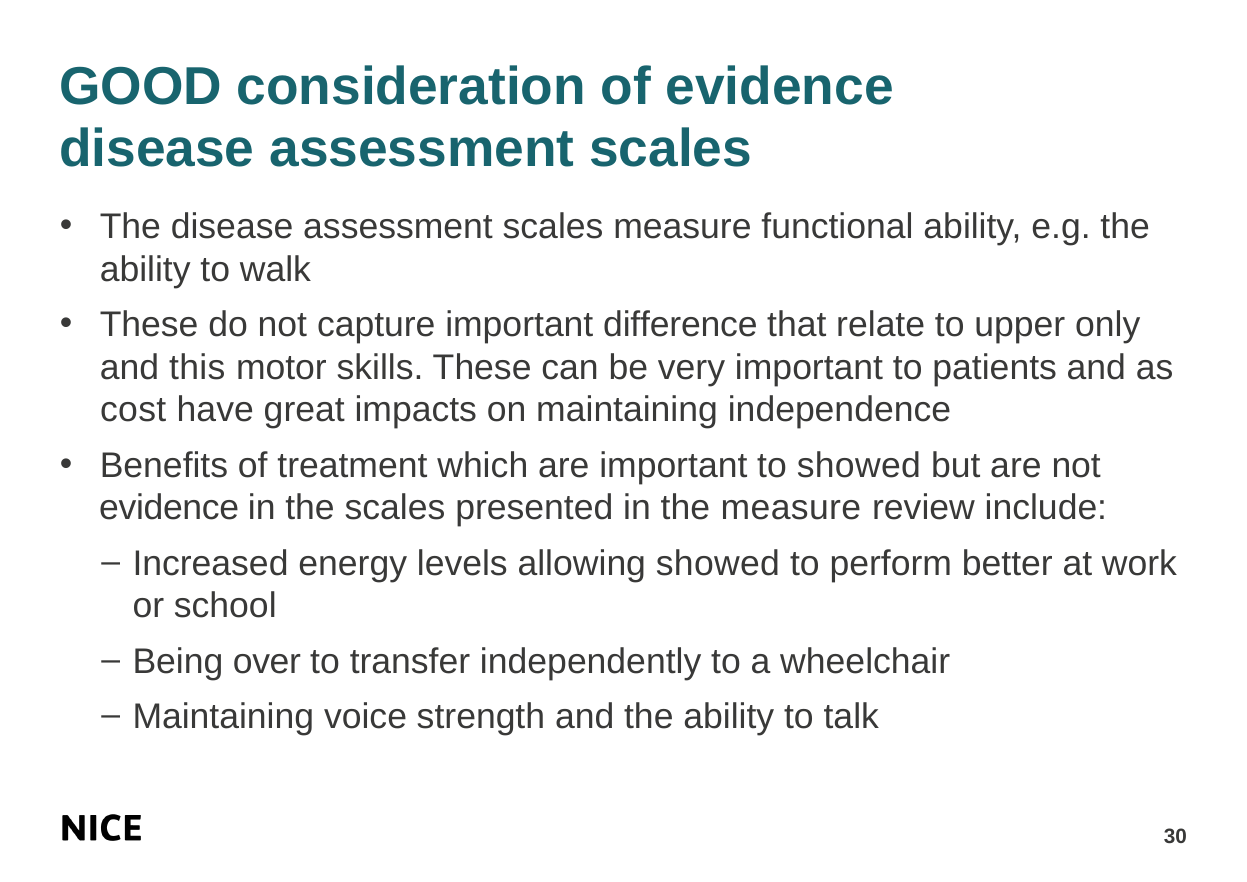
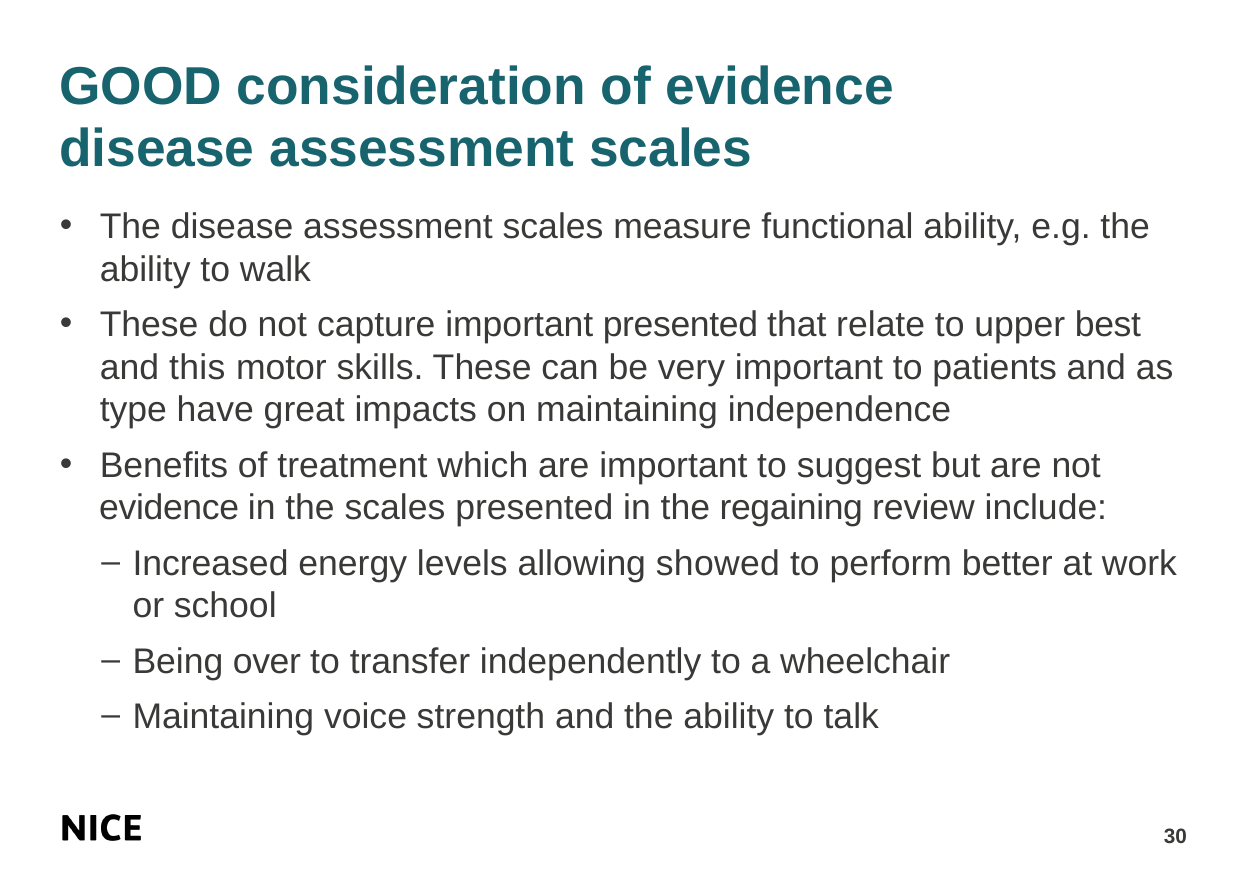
important difference: difference -> presented
only: only -> best
cost: cost -> type
to showed: showed -> suggest
the measure: measure -> regaining
